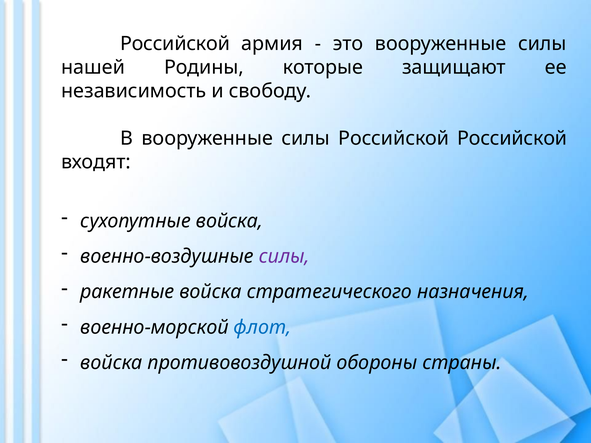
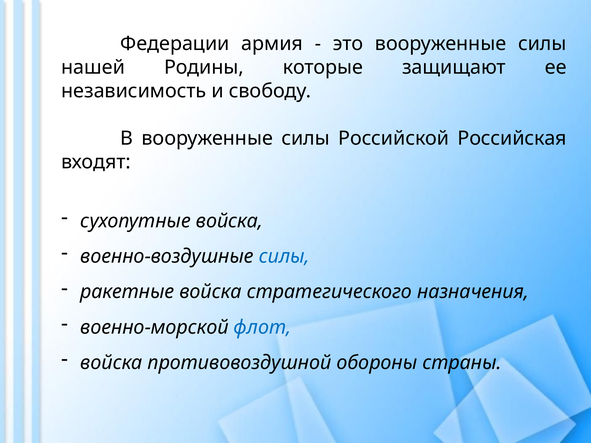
Российской at (175, 44): Российской -> Федерации
Российской Российской: Российской -> Российская
силы at (284, 257) colour: purple -> blue
